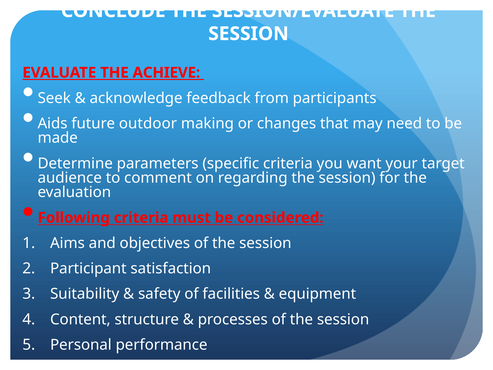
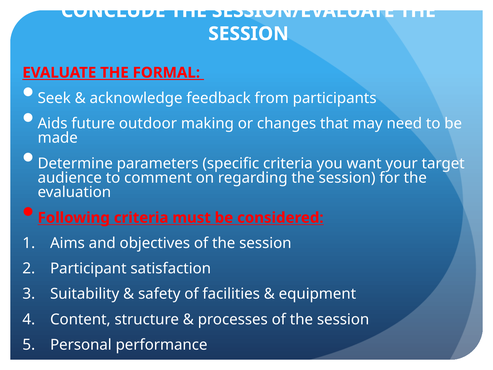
ACHIEVE: ACHIEVE -> FORMAL
